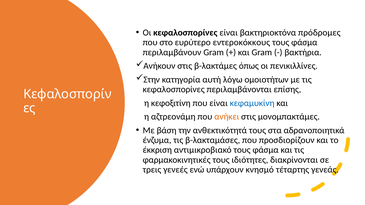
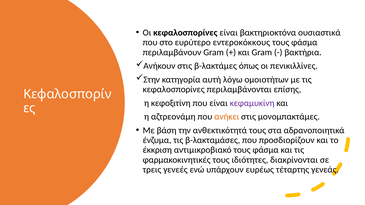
πρόδρομες: πρόδρομες -> ουσιαστικά
κεφαμυκίνη colour: blue -> purple
κνησμό: κνησμό -> ευρέως
